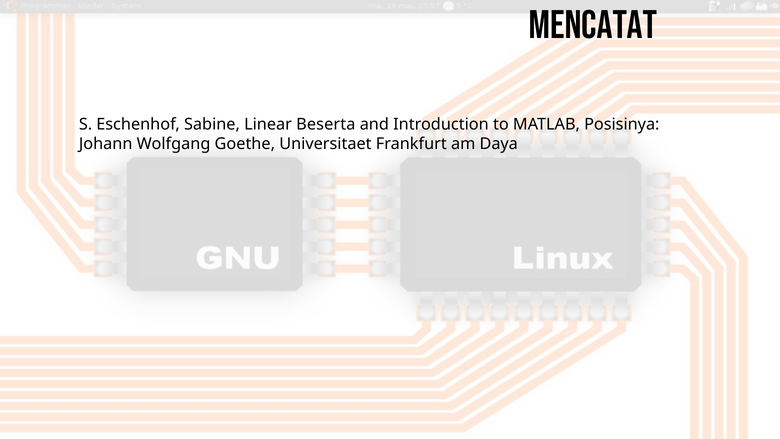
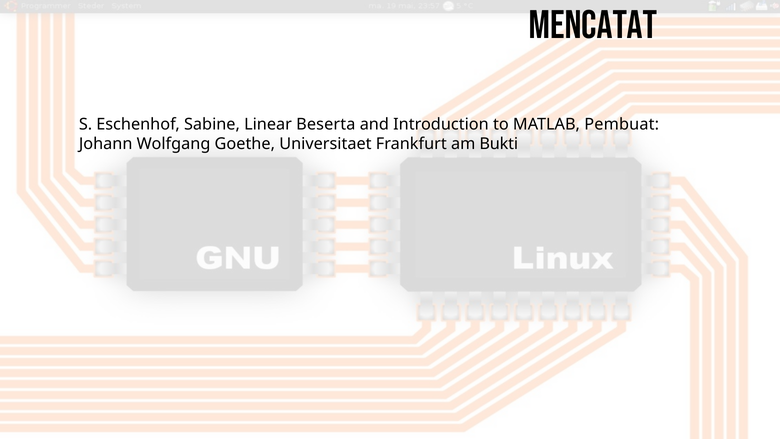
Posisinya: Posisinya -> Pembuat
Daya: Daya -> Bukti
